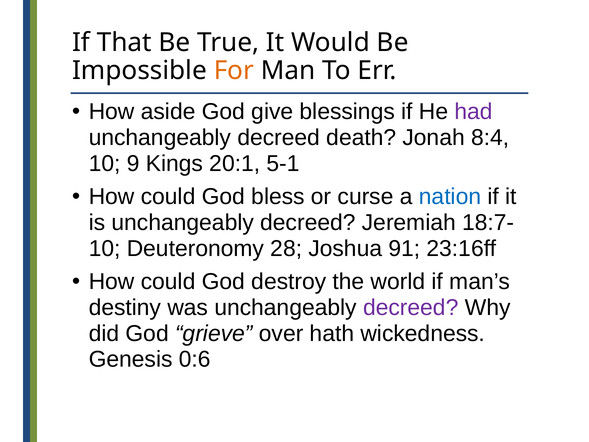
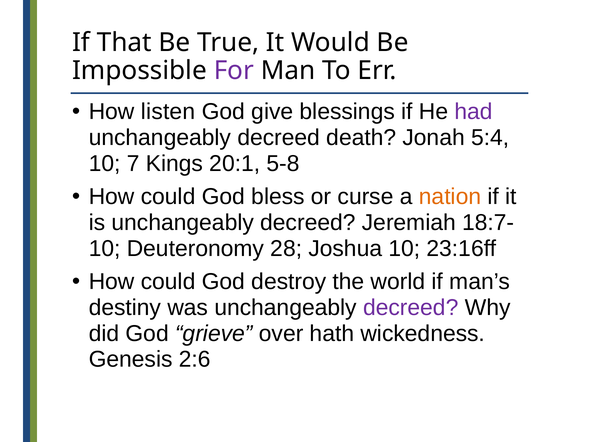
For colour: orange -> purple
aside: aside -> listen
8:4: 8:4 -> 5:4
9: 9 -> 7
5-1: 5-1 -> 5-8
nation colour: blue -> orange
Joshua 91: 91 -> 10
0:6: 0:6 -> 2:6
